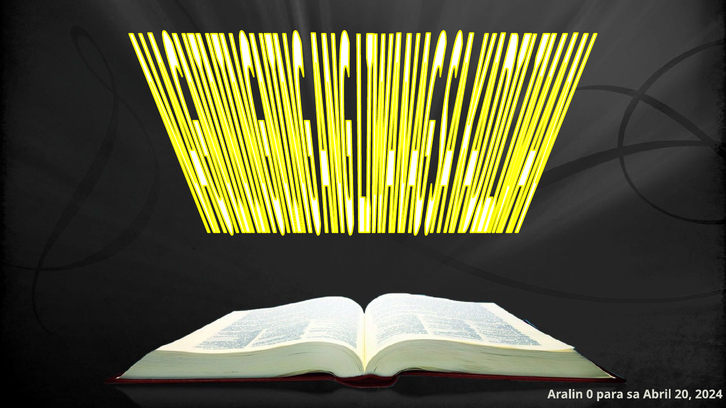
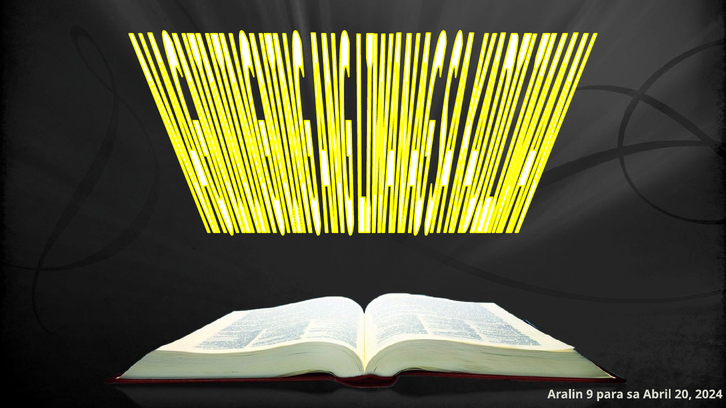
0: 0 -> 9
